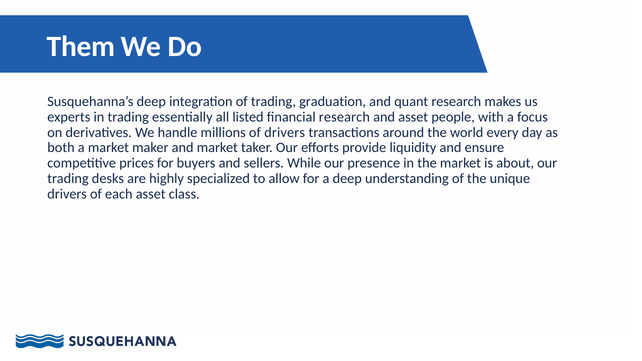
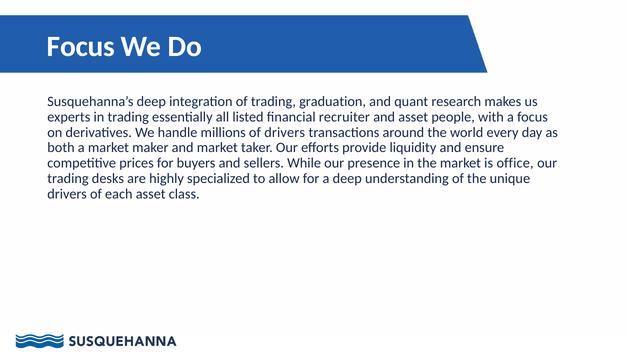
Them at (81, 47): Them -> Focus
financial research: research -> recruiter
about: about -> office
